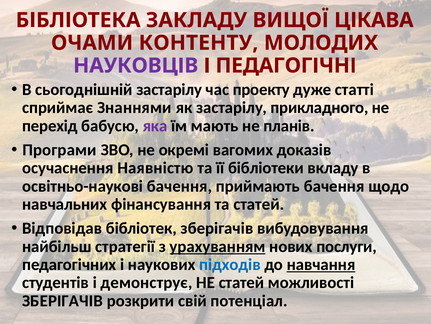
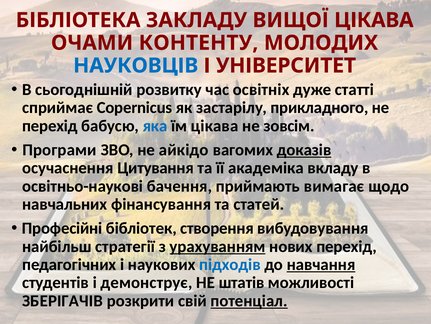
НАУКОВЦІВ colour: purple -> blue
ПЕДАГОГІЧНІ: ПЕДАГОГІЧНІ -> УНІВЕРСИТЕТ
сьогоднішній застарілу: застарілу -> розвитку
проекту: проекту -> освітніх
Знаннями: Знаннями -> Copernicus
яка colour: purple -> blue
їм мають: мають -> цікава
планів: планів -> зовсім
окремі: окремі -> айкідо
доказів underline: none -> present
Наявністю: Наявністю -> Цитування
бібліотеки: бібліотеки -> академіка
приймають бачення: бачення -> вимагає
Відповідав: Відповідав -> Професійні
бібліотек зберігачів: зберігачів -> створення
нових послуги: послуги -> перехід
НЕ статей: статей -> штатів
потенціал underline: none -> present
